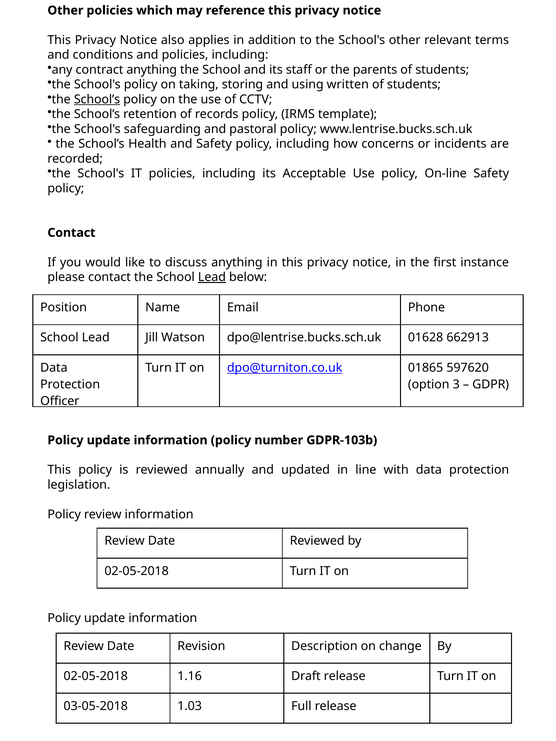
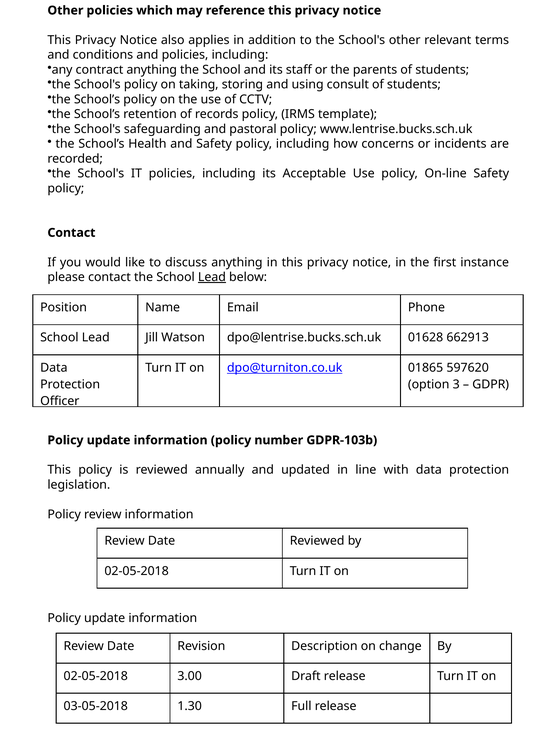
written: written -> consult
School’s at (97, 99) underline: present -> none
1.16: 1.16 -> 3.00
1.03: 1.03 -> 1.30
